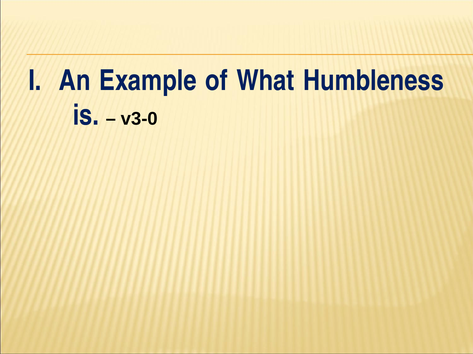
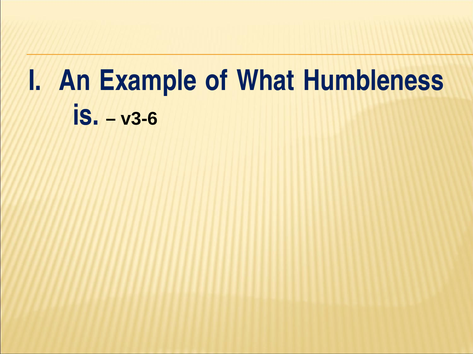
v3-0: v3-0 -> v3-6
